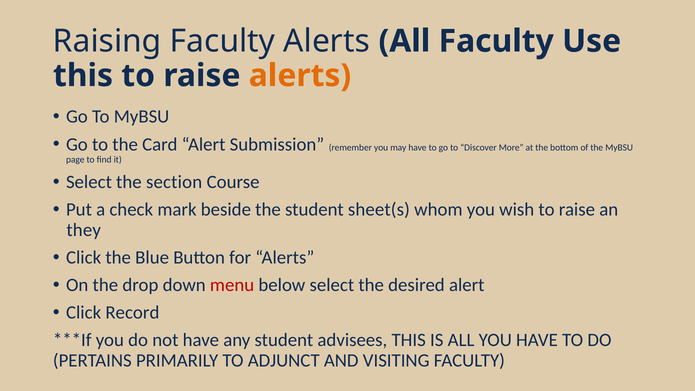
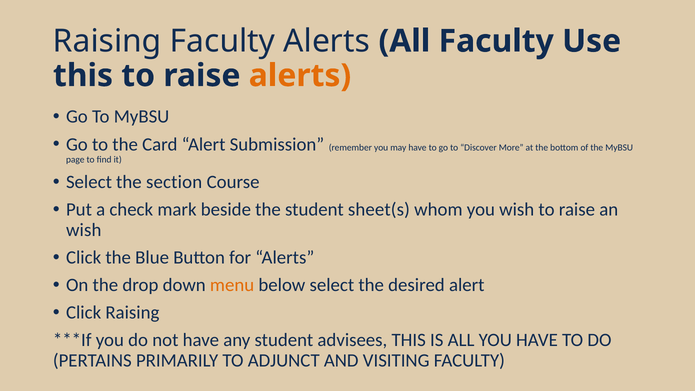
they at (84, 230): they -> wish
menu colour: red -> orange
Click Record: Record -> Raising
